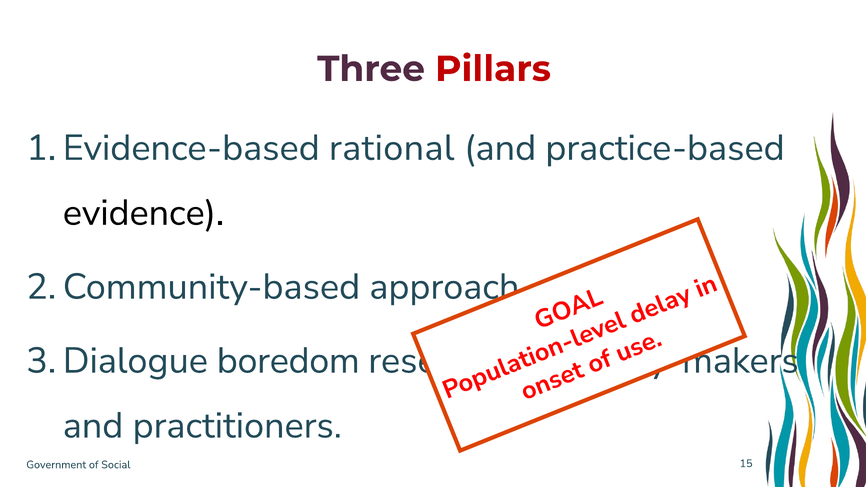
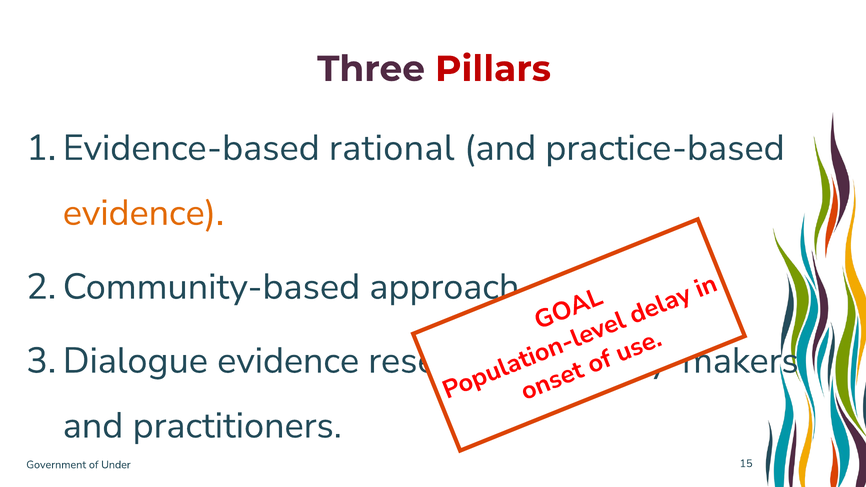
evidence at (143, 213) colour: black -> orange
boredom at (288, 361): boredom -> evidence
Social: Social -> Under
